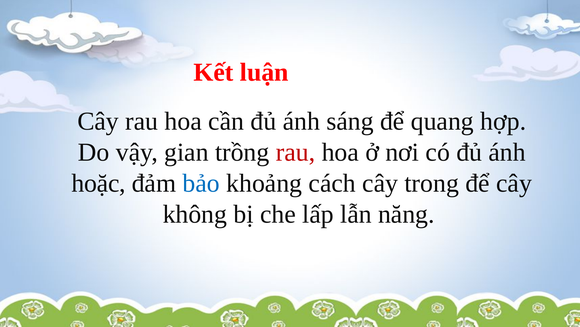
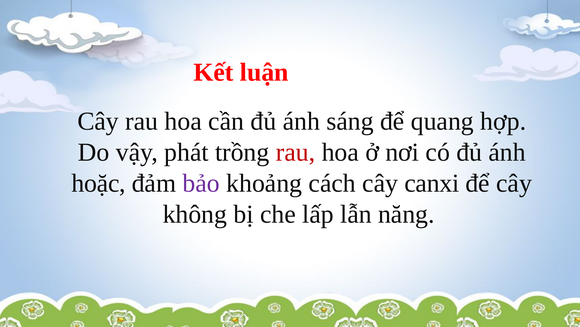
gian: gian -> phát
bảo colour: blue -> purple
trong: trong -> canxi
